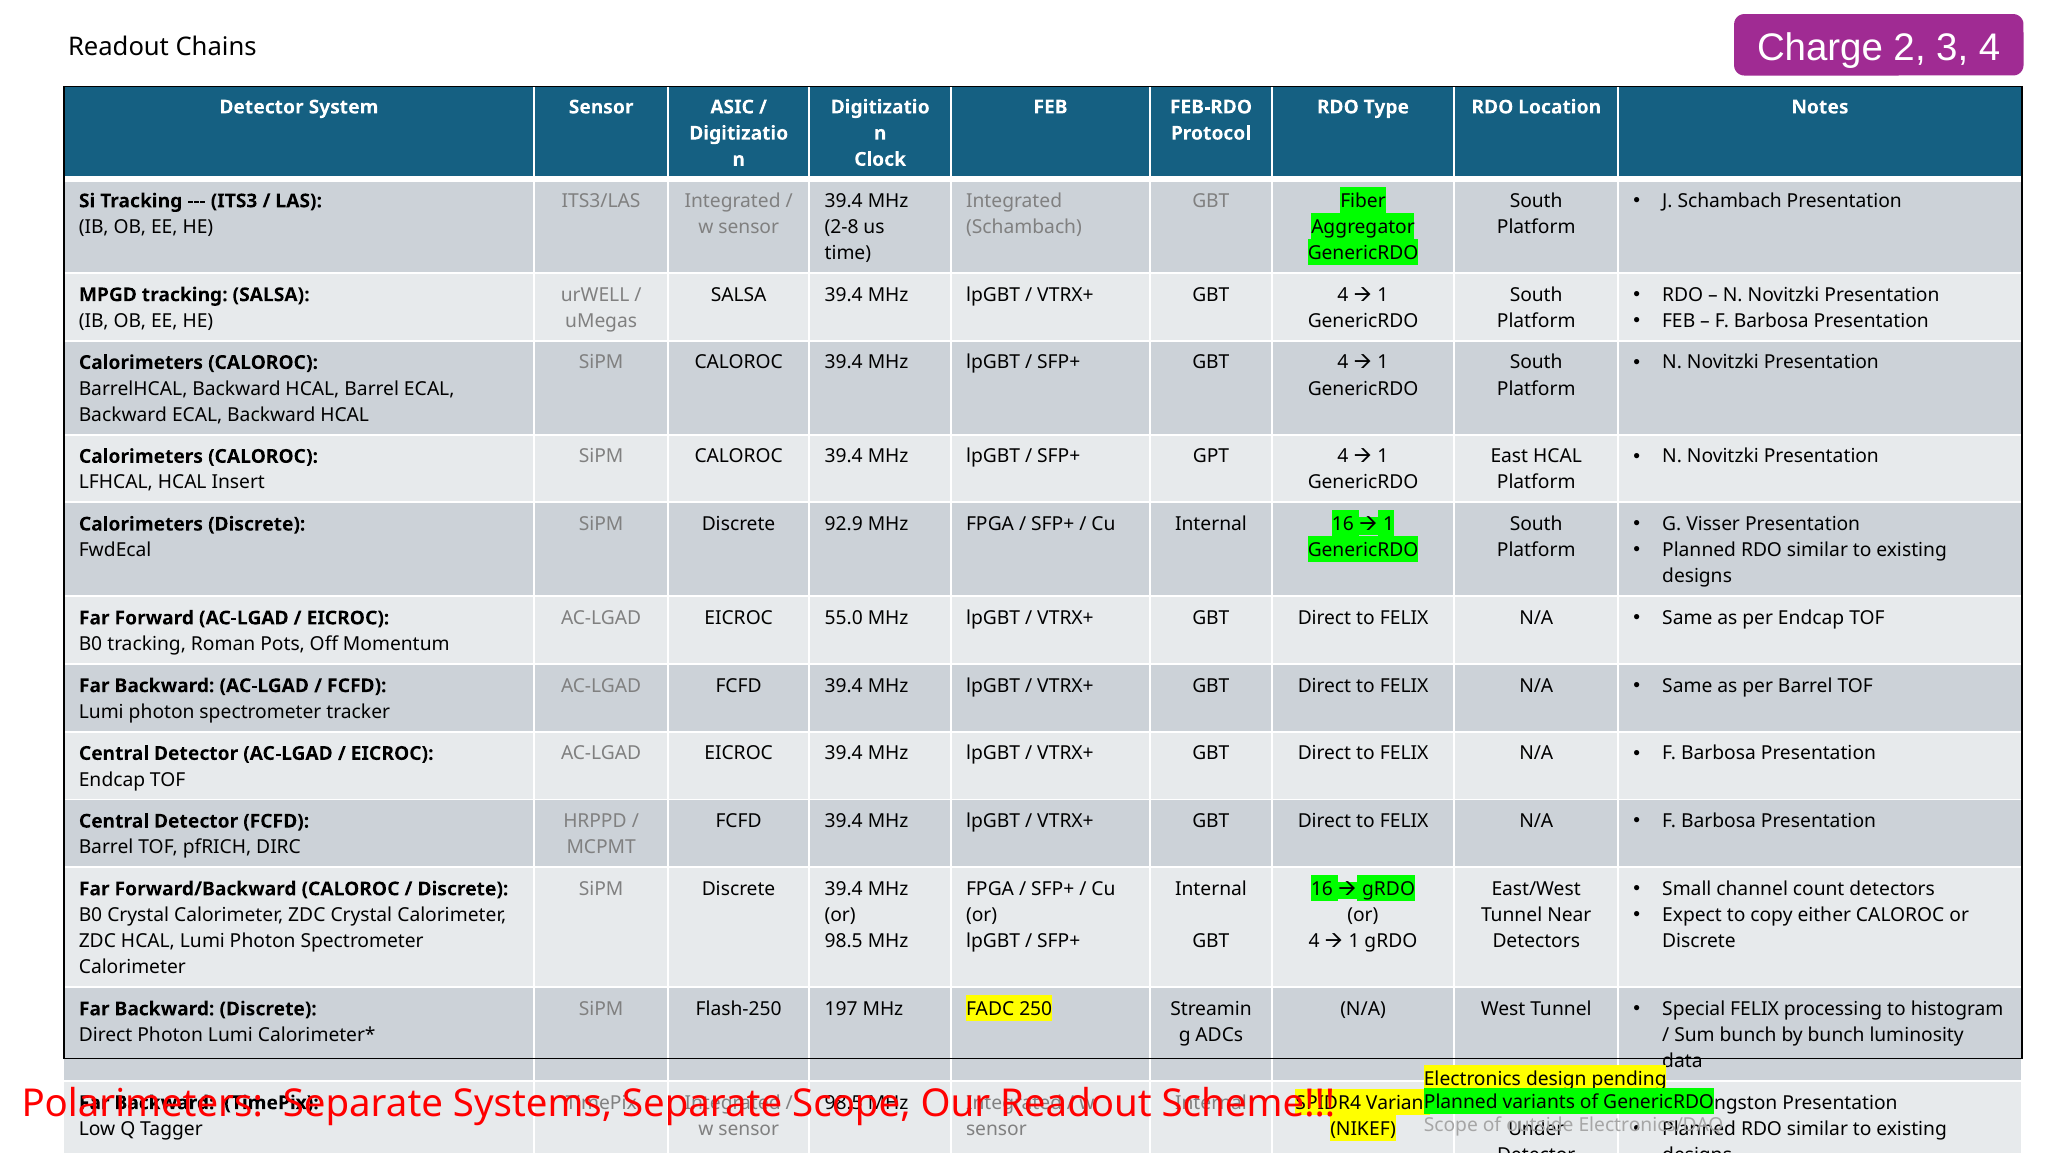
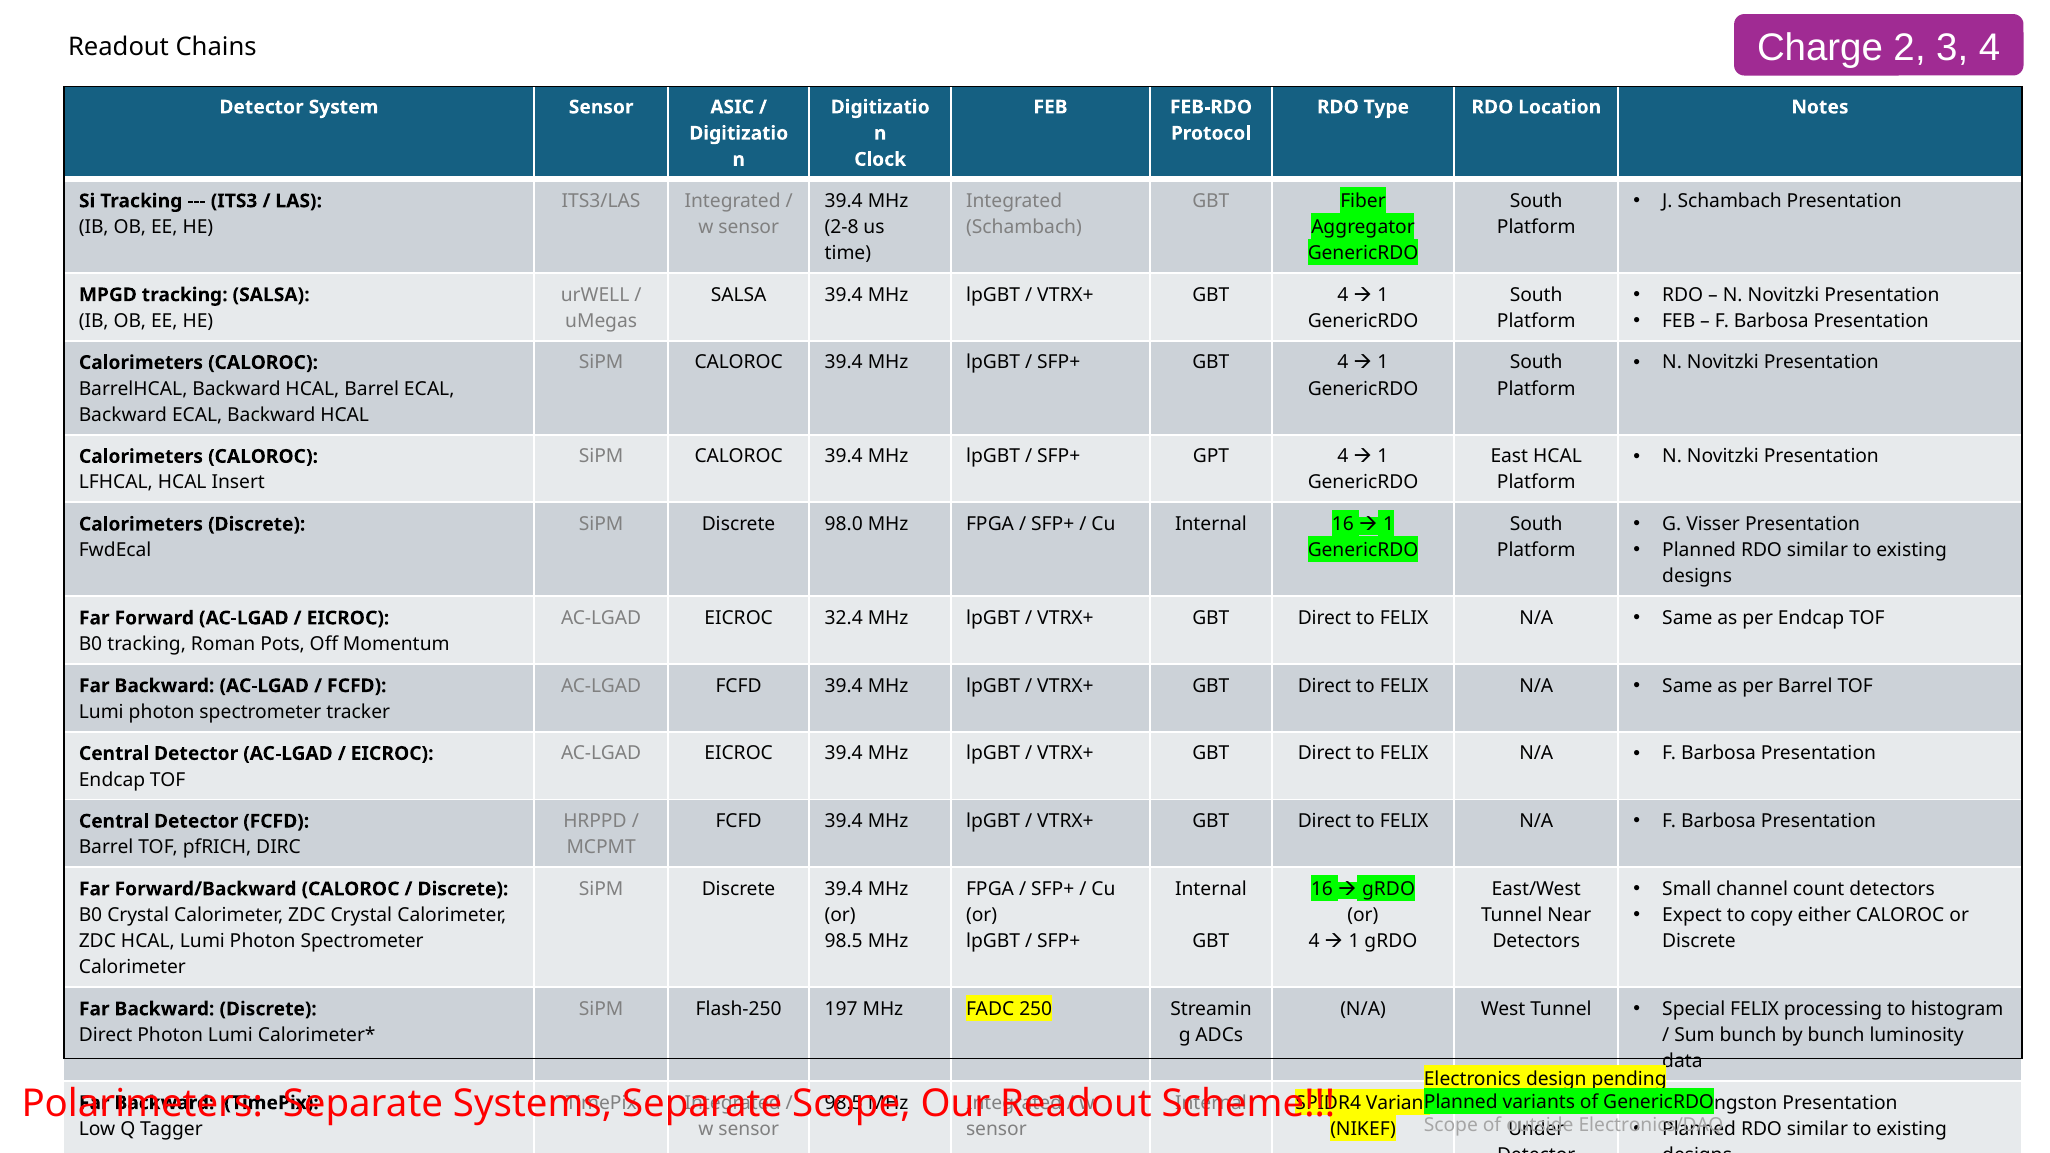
92.9: 92.9 -> 98.0
55.0: 55.0 -> 32.4
